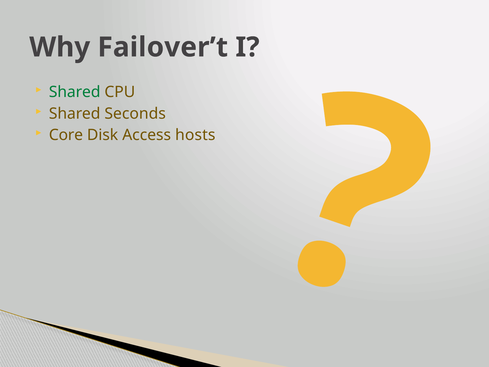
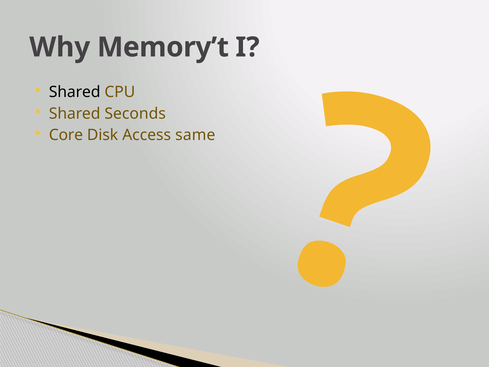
Failover’t: Failover’t -> Memory’t
Shared at (75, 92) colour: green -> black
hosts: hosts -> same
